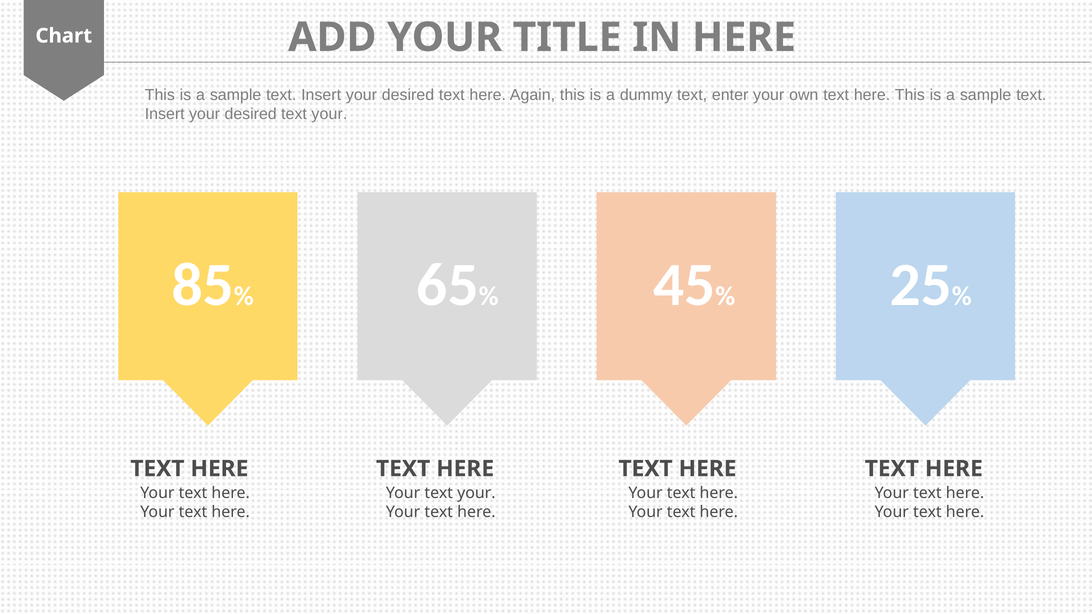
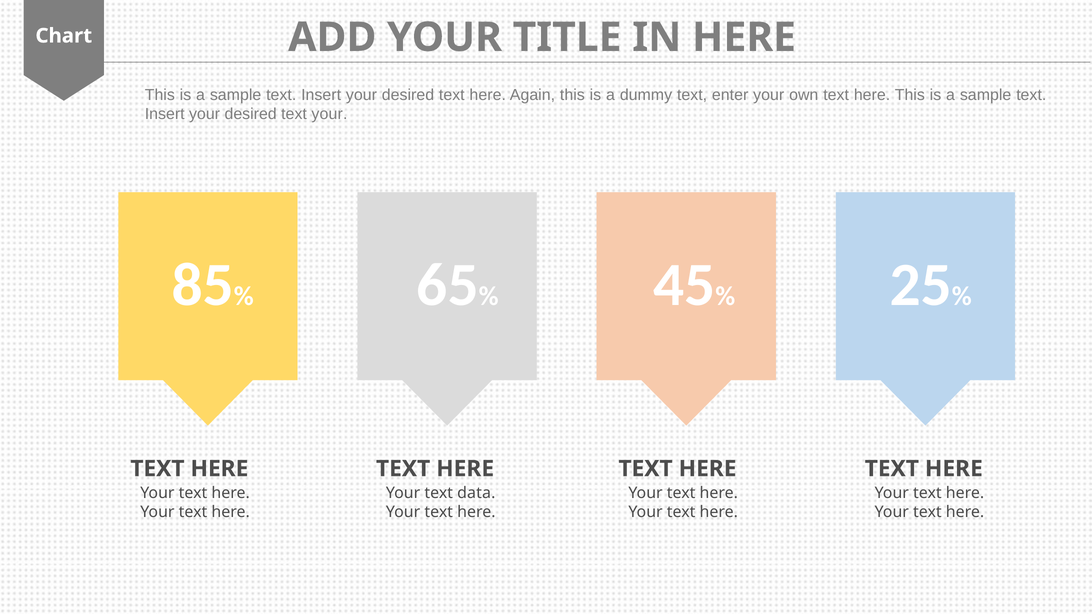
Your text your: your -> data
